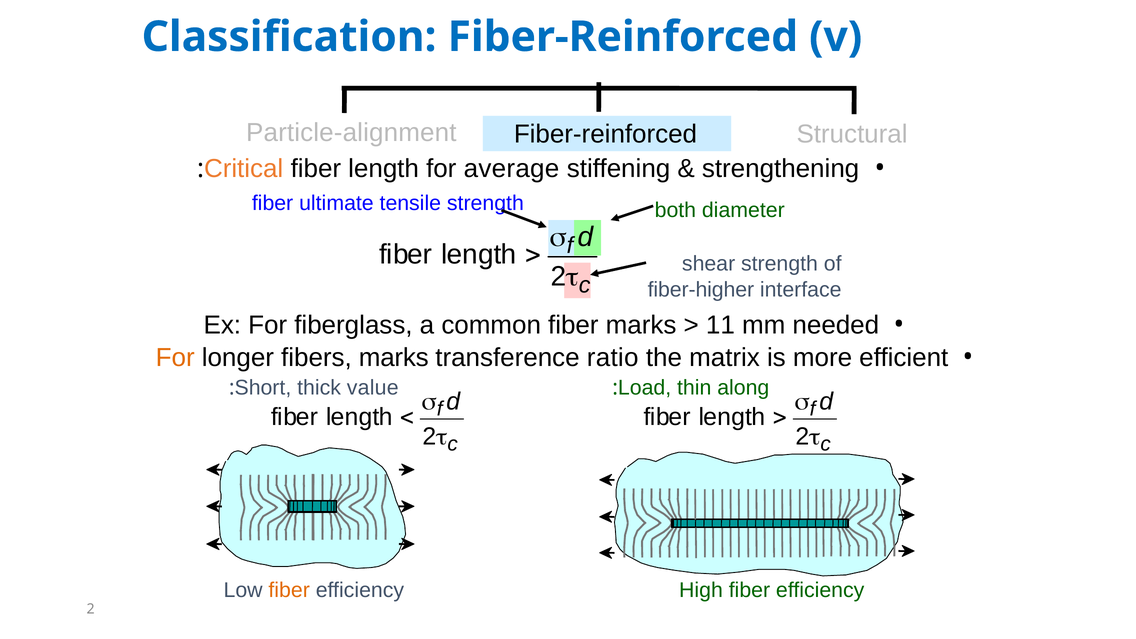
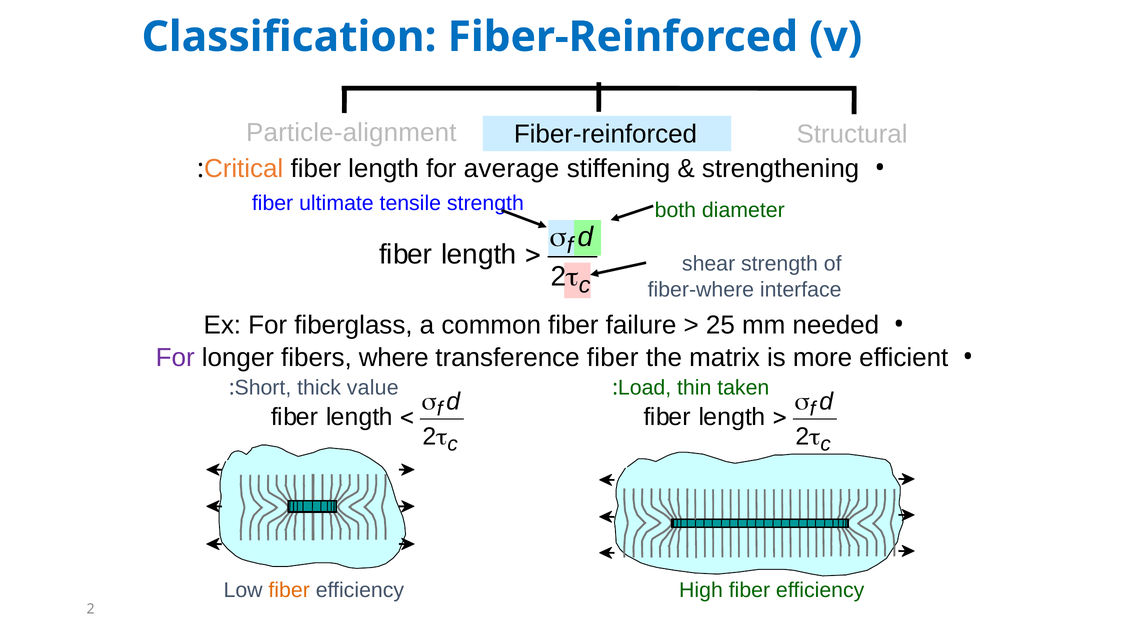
fiber-higher: fiber-higher -> fiber-where
fiber marks: marks -> failure
11: 11 -> 25
For at (175, 358) colour: orange -> purple
fibers marks: marks -> where
transference ratio: ratio -> fiber
along: along -> taken
